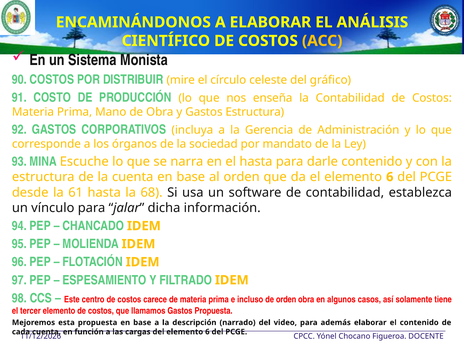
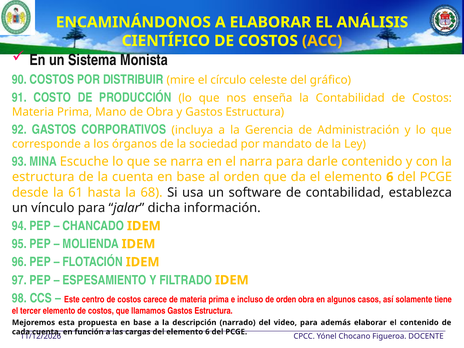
el hasta: hasta -> narra
llamamos Gastos Propuesta: Propuesta -> Estructura
